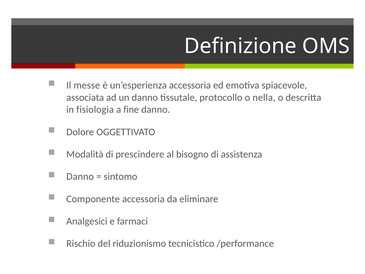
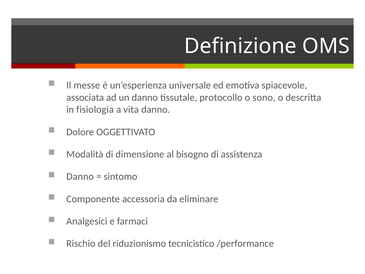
un’esperienza accessoria: accessoria -> universale
nella: nella -> sono
fine: fine -> vita
prescindere: prescindere -> dimensione
